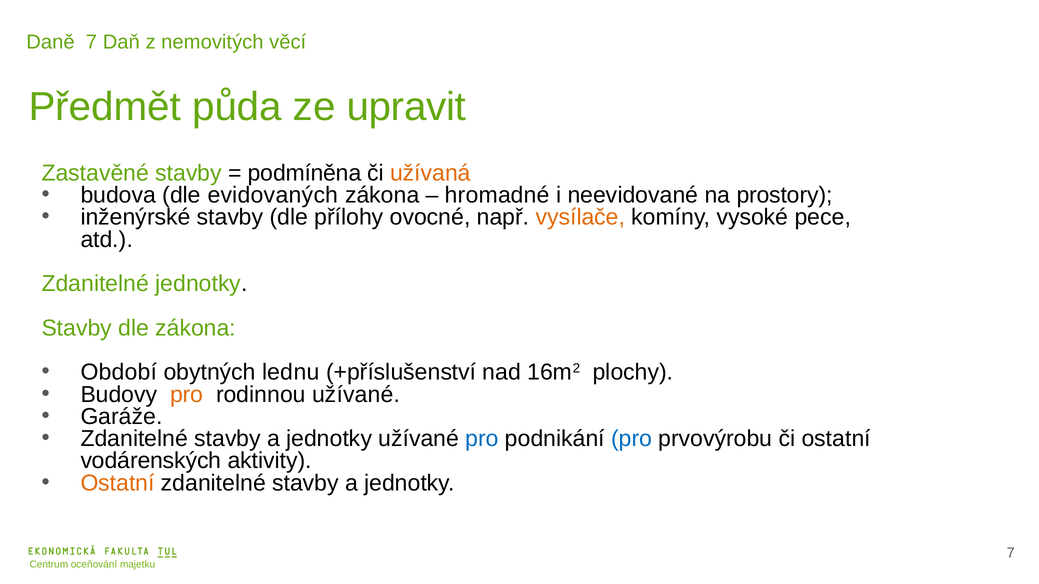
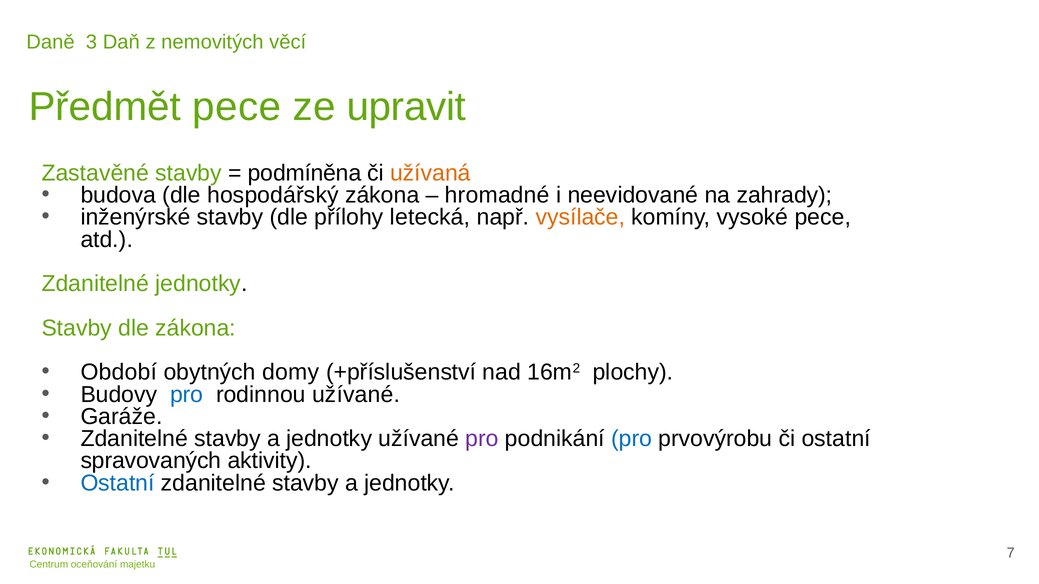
Daně 7: 7 -> 3
Předmět půda: půda -> pece
evidovaných: evidovaných -> hospodářský
prostory: prostory -> zahrady
ovocné: ovocné -> letecká
lednu: lednu -> domy
pro at (187, 395) colour: orange -> blue
pro at (482, 439) colour: blue -> purple
vodárenských: vodárenských -> spravovaných
Ostatní at (118, 483) colour: orange -> blue
